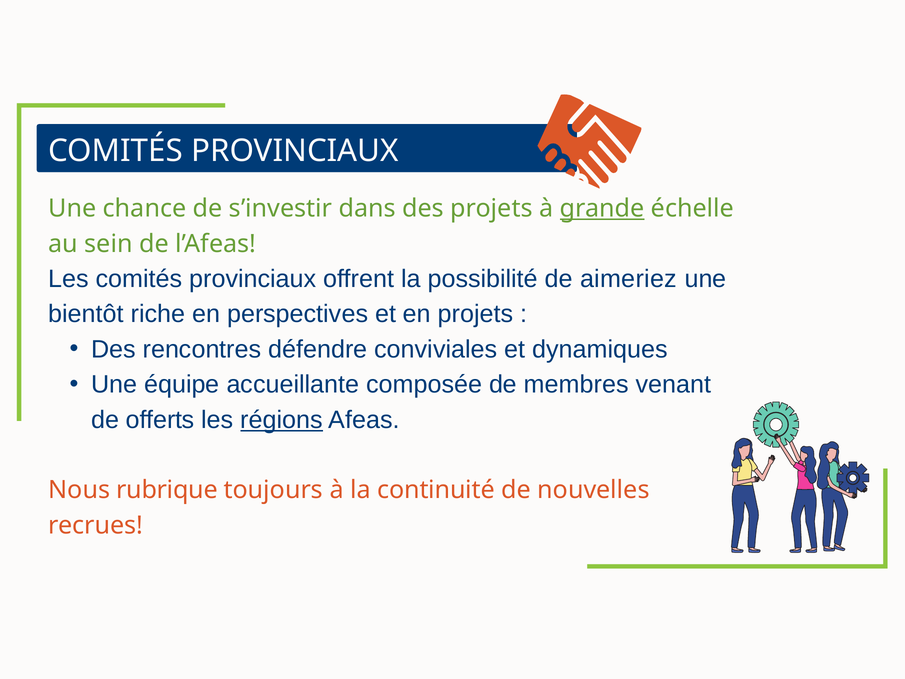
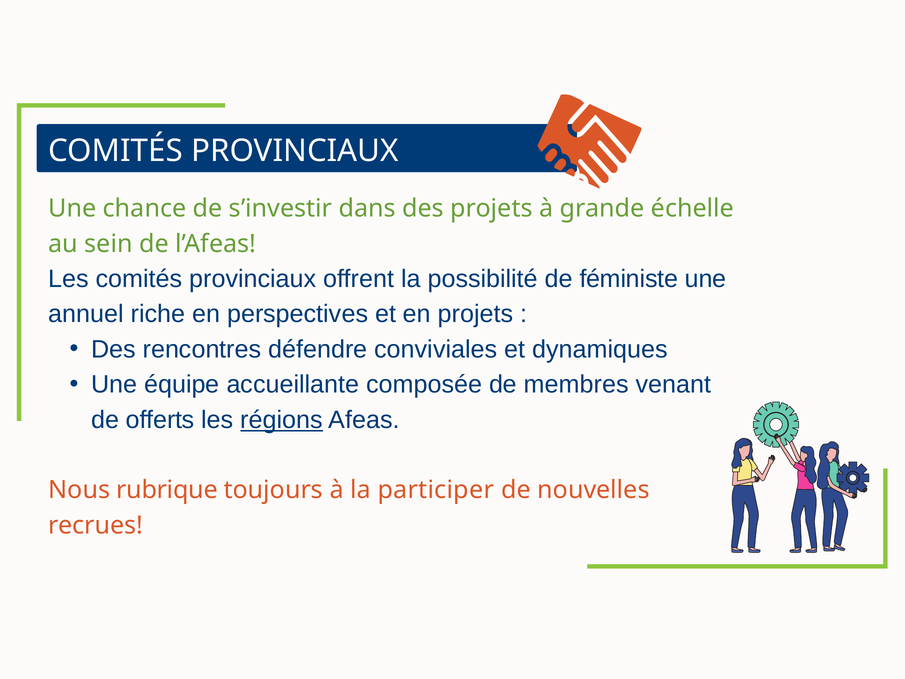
grande underline: present -> none
aimeriez: aimeriez -> féministe
bientôt: bientôt -> annuel
continuité: continuité -> participer
